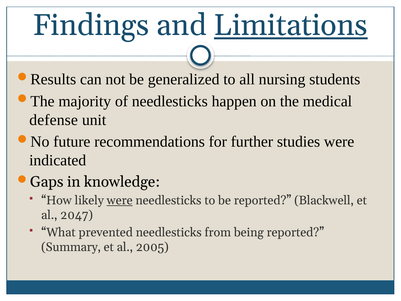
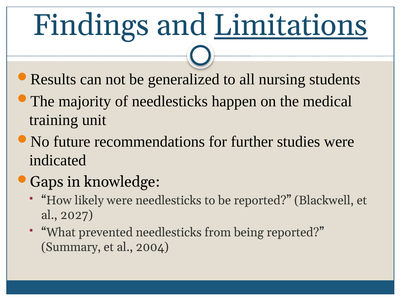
defense: defense -> training
were at (120, 200) underline: present -> none
2047: 2047 -> 2027
2005: 2005 -> 2004
